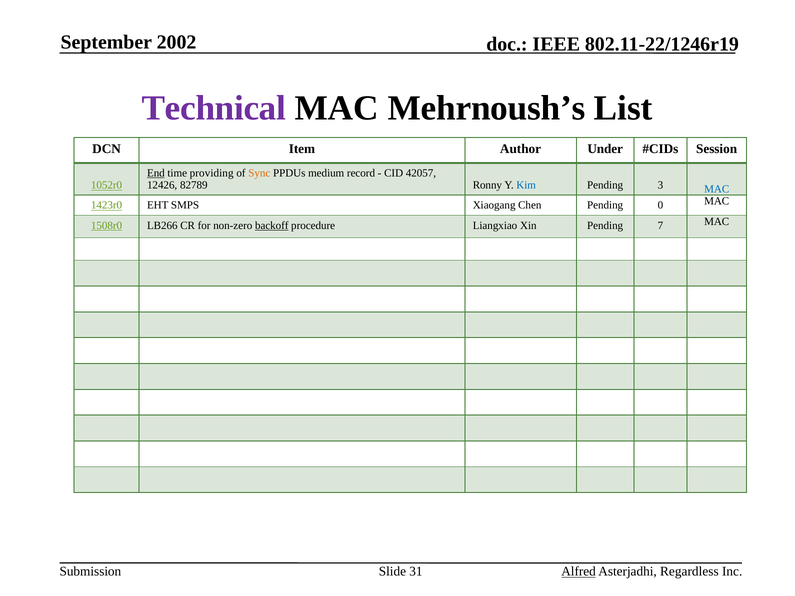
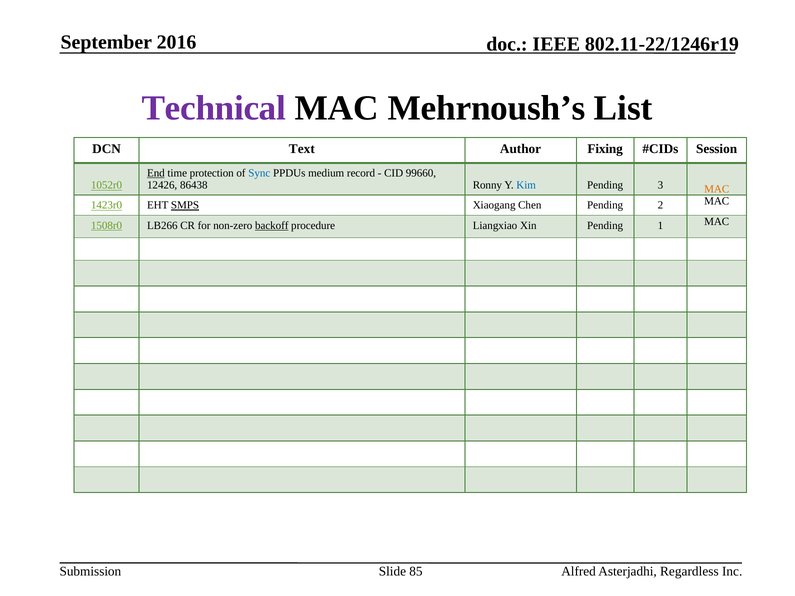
2002: 2002 -> 2016
Item: Item -> Text
Under: Under -> Fixing
providing: providing -> protection
Sync colour: orange -> blue
42057: 42057 -> 99660
82789: 82789 -> 86438
MAC at (717, 189) colour: blue -> orange
SMPS underline: none -> present
0: 0 -> 2
7: 7 -> 1
31: 31 -> 85
Alfred underline: present -> none
